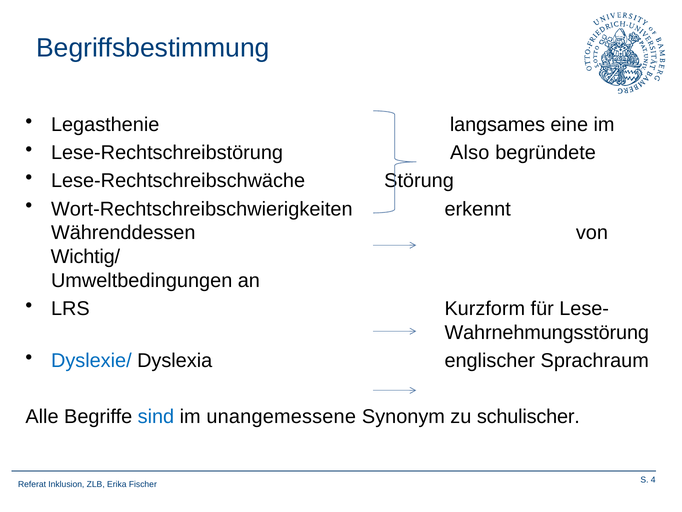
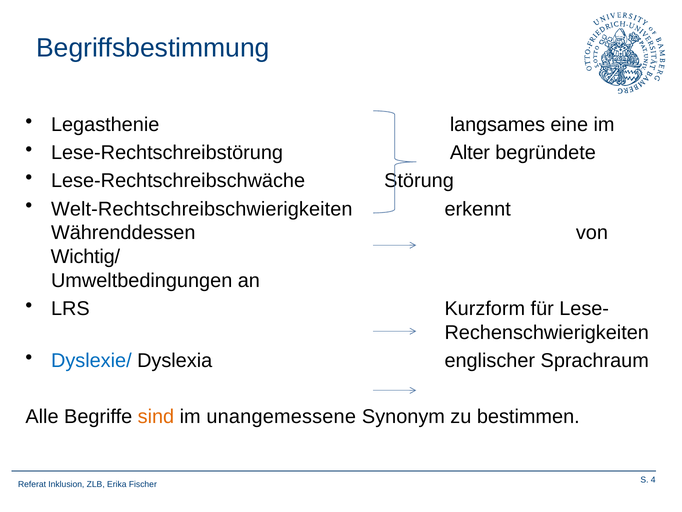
Also: Also -> Alter
Wort-Rechtschreibschwierigkeiten: Wort-Rechtschreibschwierigkeiten -> Welt-Rechtschreibschwierigkeiten
Wahrnehmungsstörung: Wahrnehmungsstörung -> Rechenschwierigkeiten
sind colour: blue -> orange
schulischer: schulischer -> bestimmen
